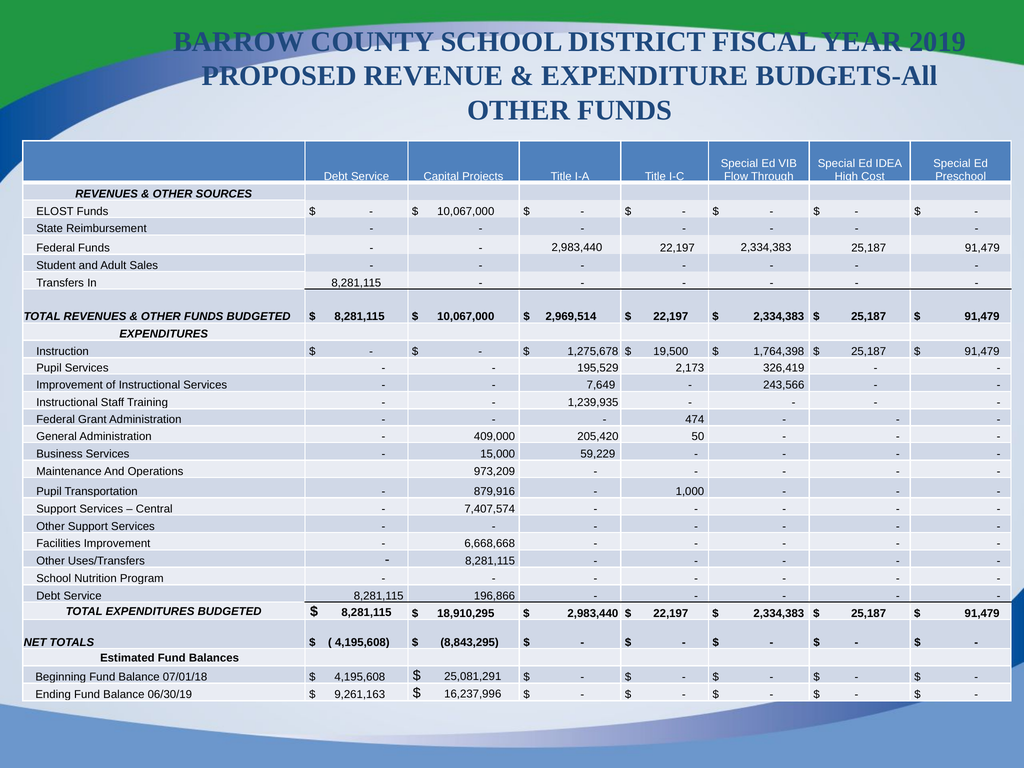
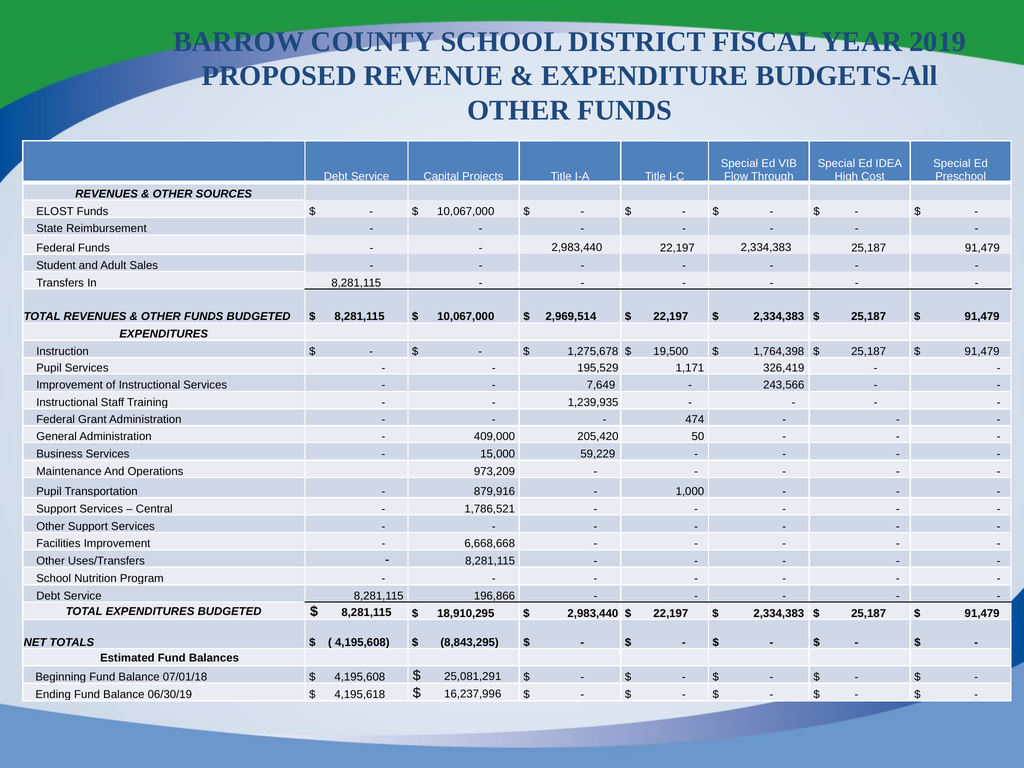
2,173: 2,173 -> 1,171
7,407,574: 7,407,574 -> 1,786,521
9,261,163: 9,261,163 -> 4,195,618
